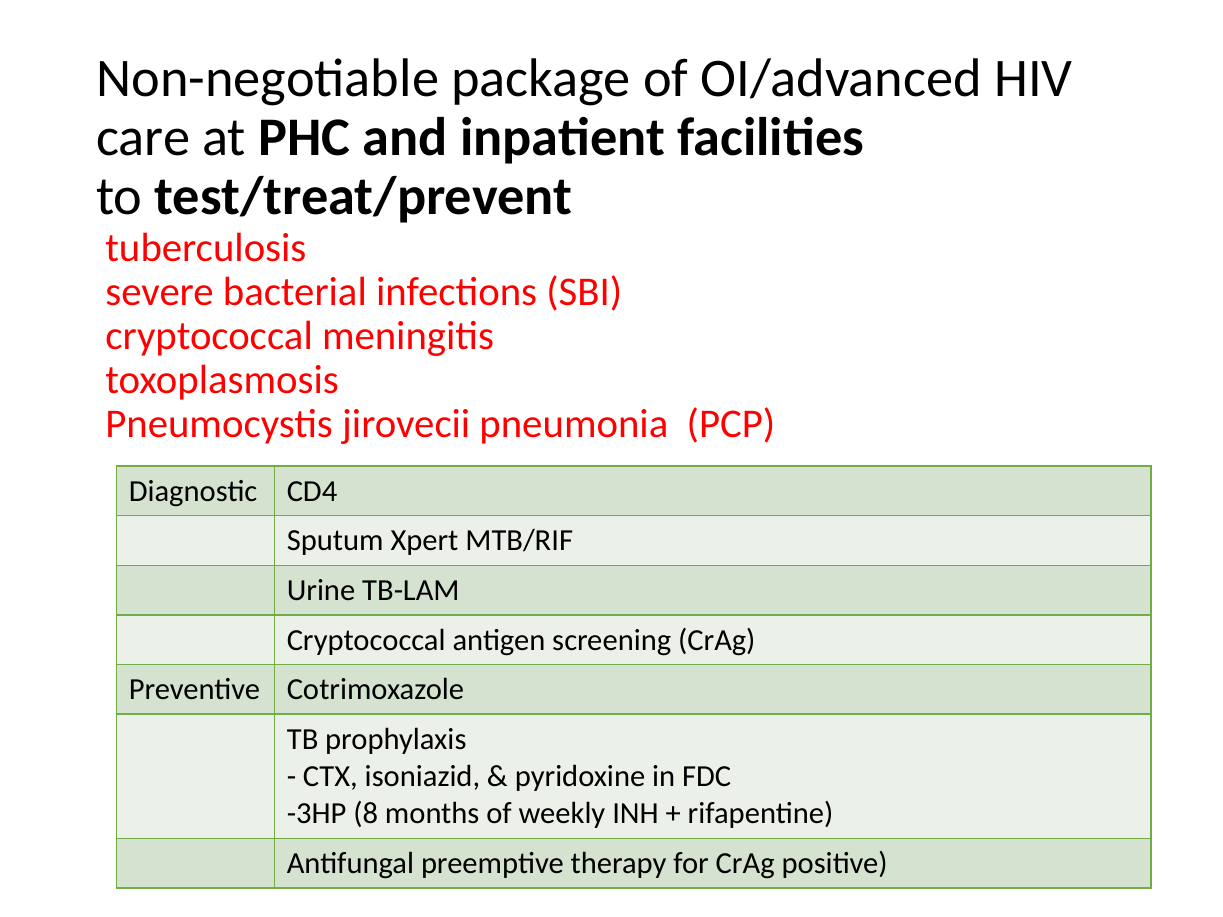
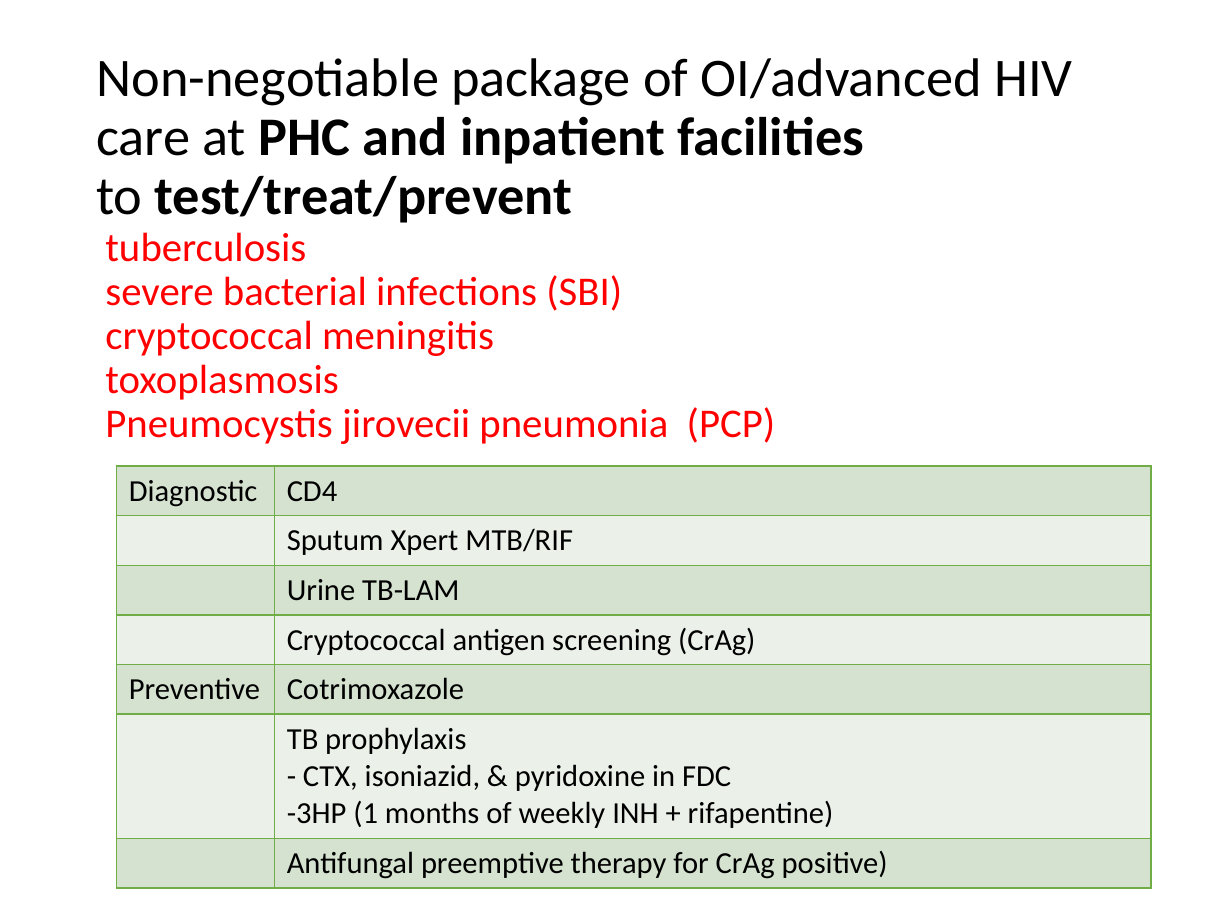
8: 8 -> 1
